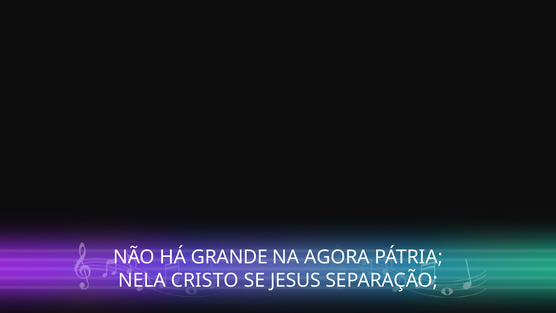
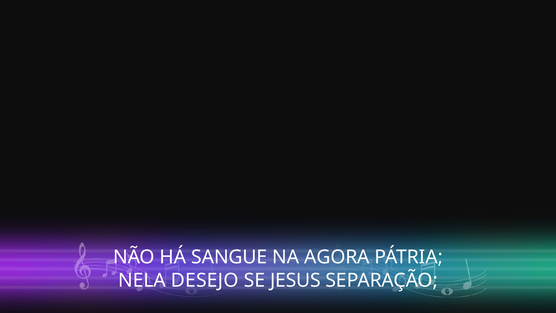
GRANDE: GRANDE -> SANGUE
CRISTO: CRISTO -> DESEJO
